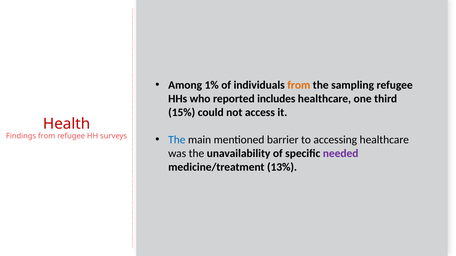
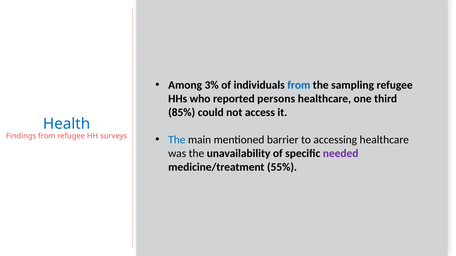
1%: 1% -> 3%
from at (299, 85) colour: orange -> blue
includes: includes -> persons
15%: 15% -> 85%
Health colour: red -> blue
13%: 13% -> 55%
